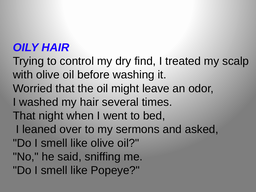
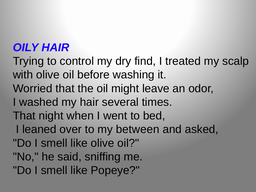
sermons: sermons -> between
